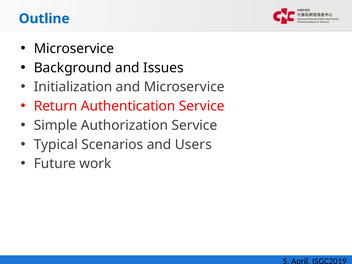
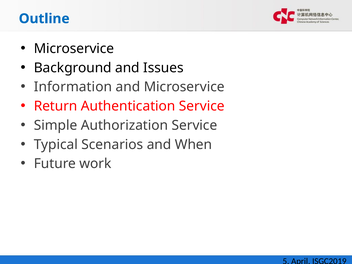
Initialization: Initialization -> Information
Users: Users -> When
